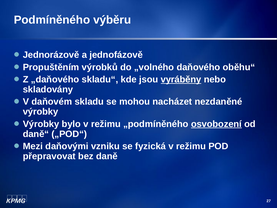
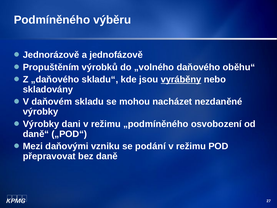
bylo: bylo -> dani
osvobození underline: present -> none
fyzická: fyzická -> podání
